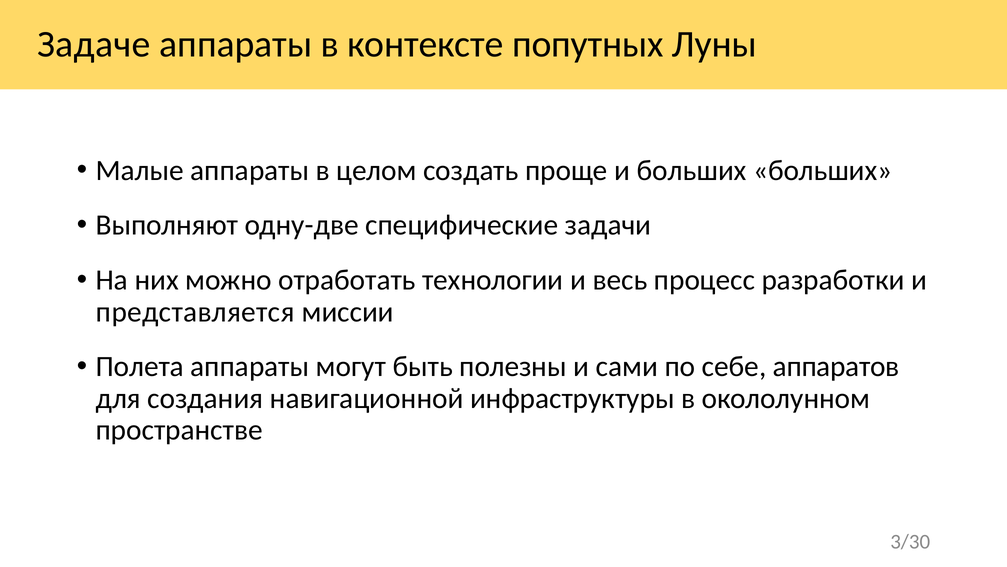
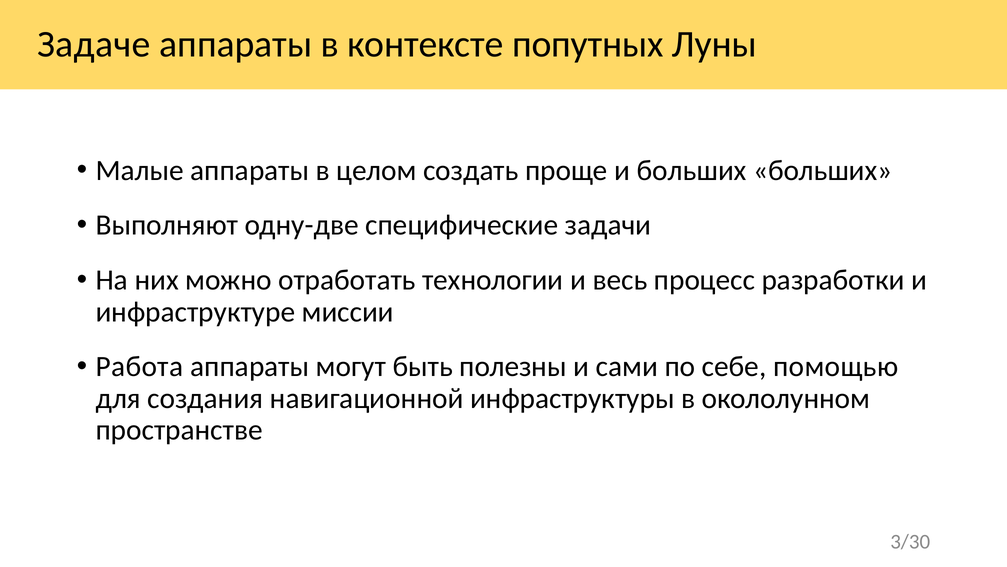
представляется: представляется -> инфраструктуре
Полета: Полета -> Работа
аппаратов: аппаратов -> помощью
